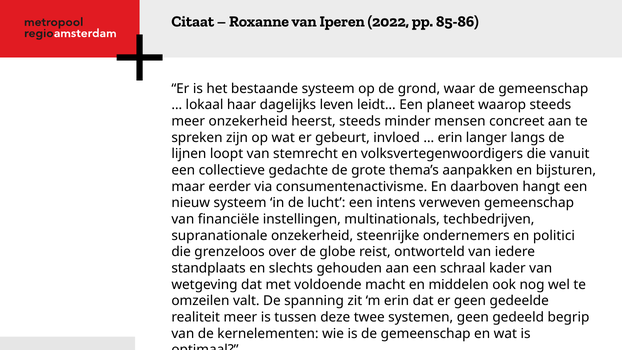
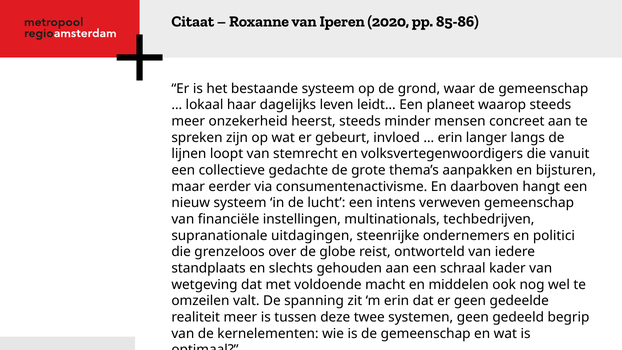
2022: 2022 -> 2020
supranationale onzekerheid: onzekerheid -> uitdagingen
